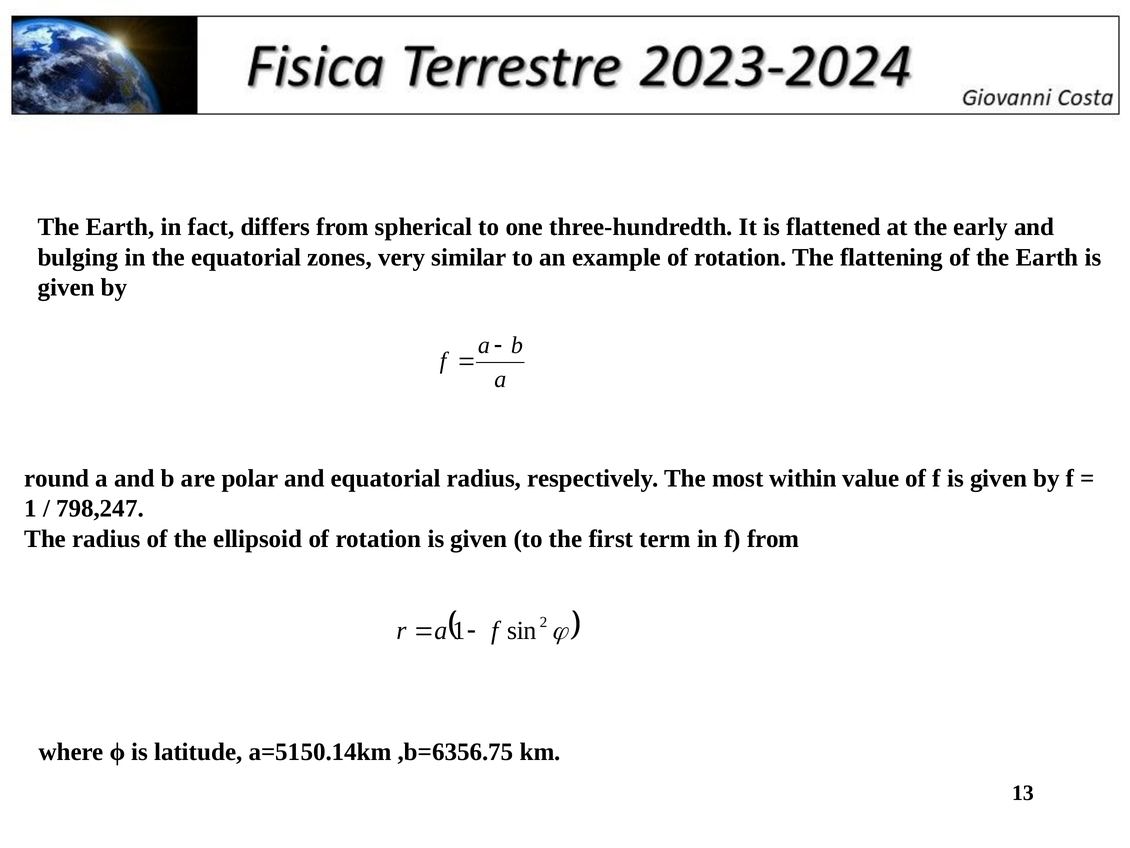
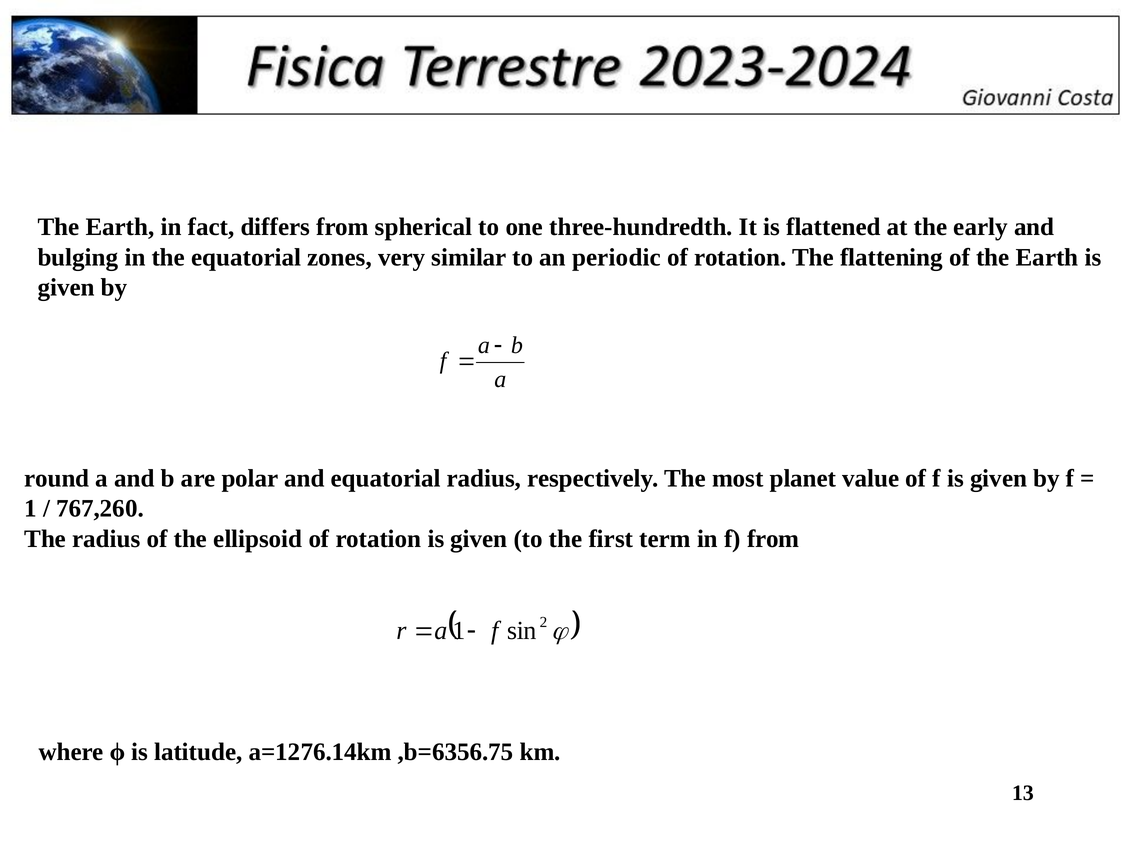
example: example -> periodic
within: within -> planet
798,247: 798,247 -> 767,260
a=5150.14km: a=5150.14km -> a=1276.14km
